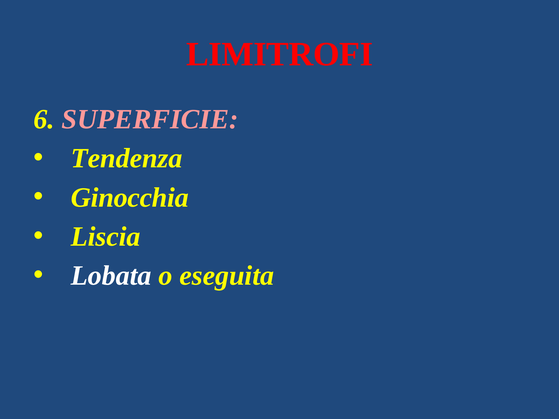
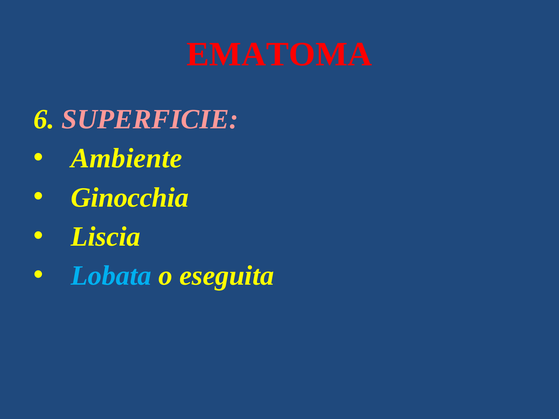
LIMITROFI: LIMITROFI -> EMATOMA
Tendenza: Tendenza -> Ambiente
Lobata colour: white -> light blue
